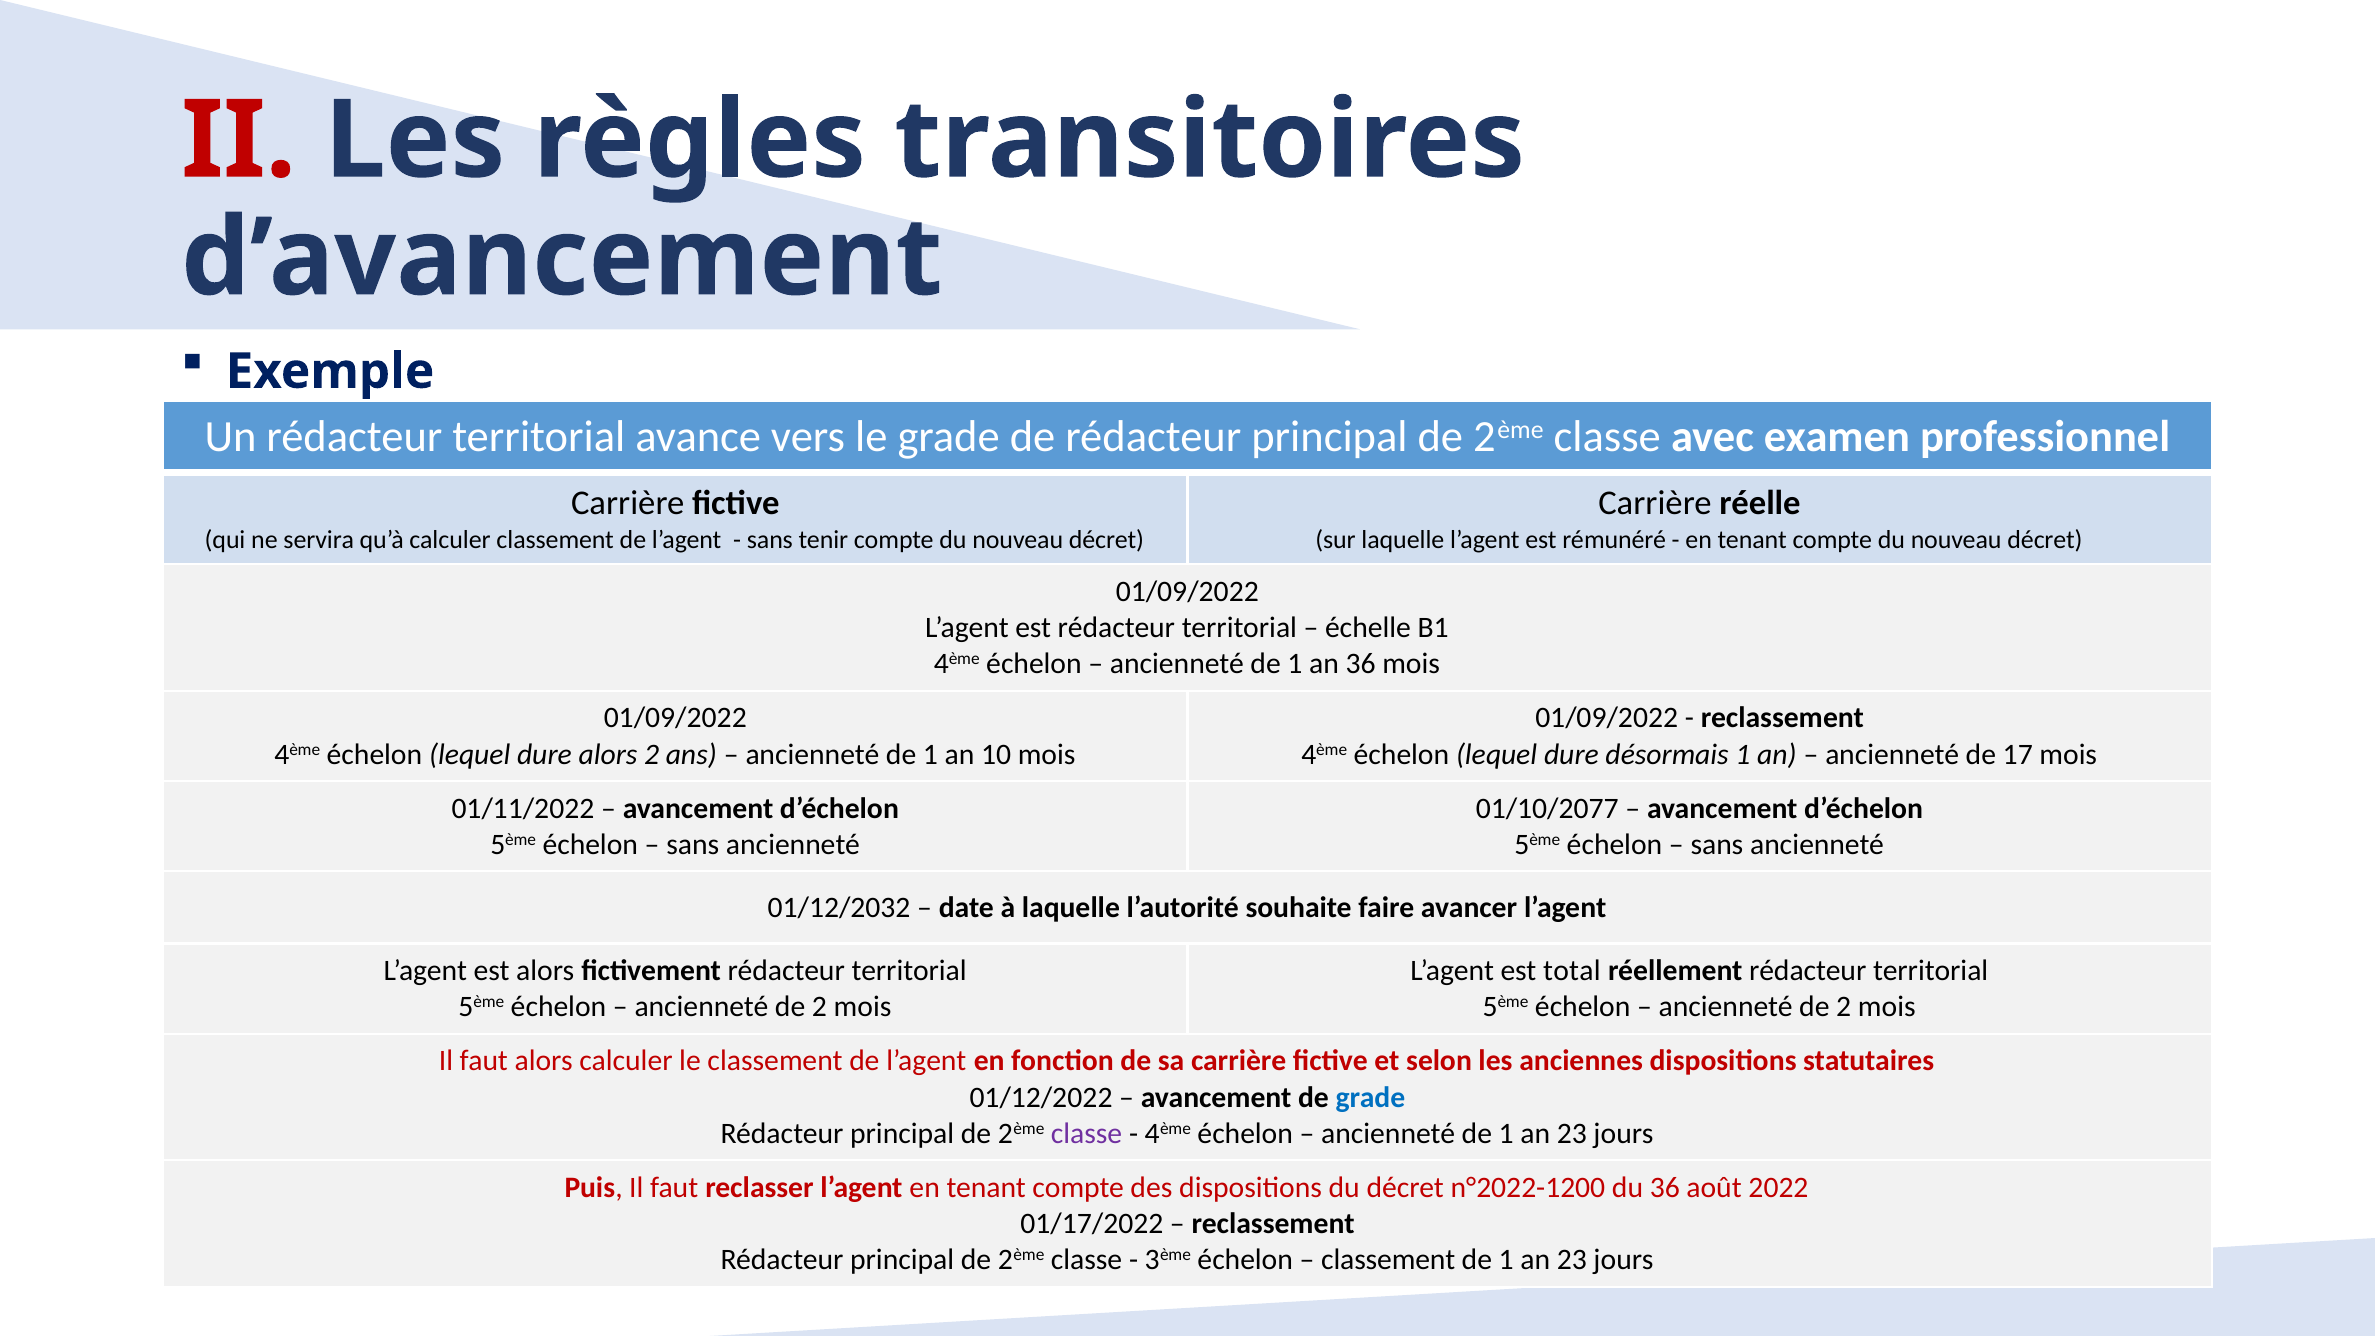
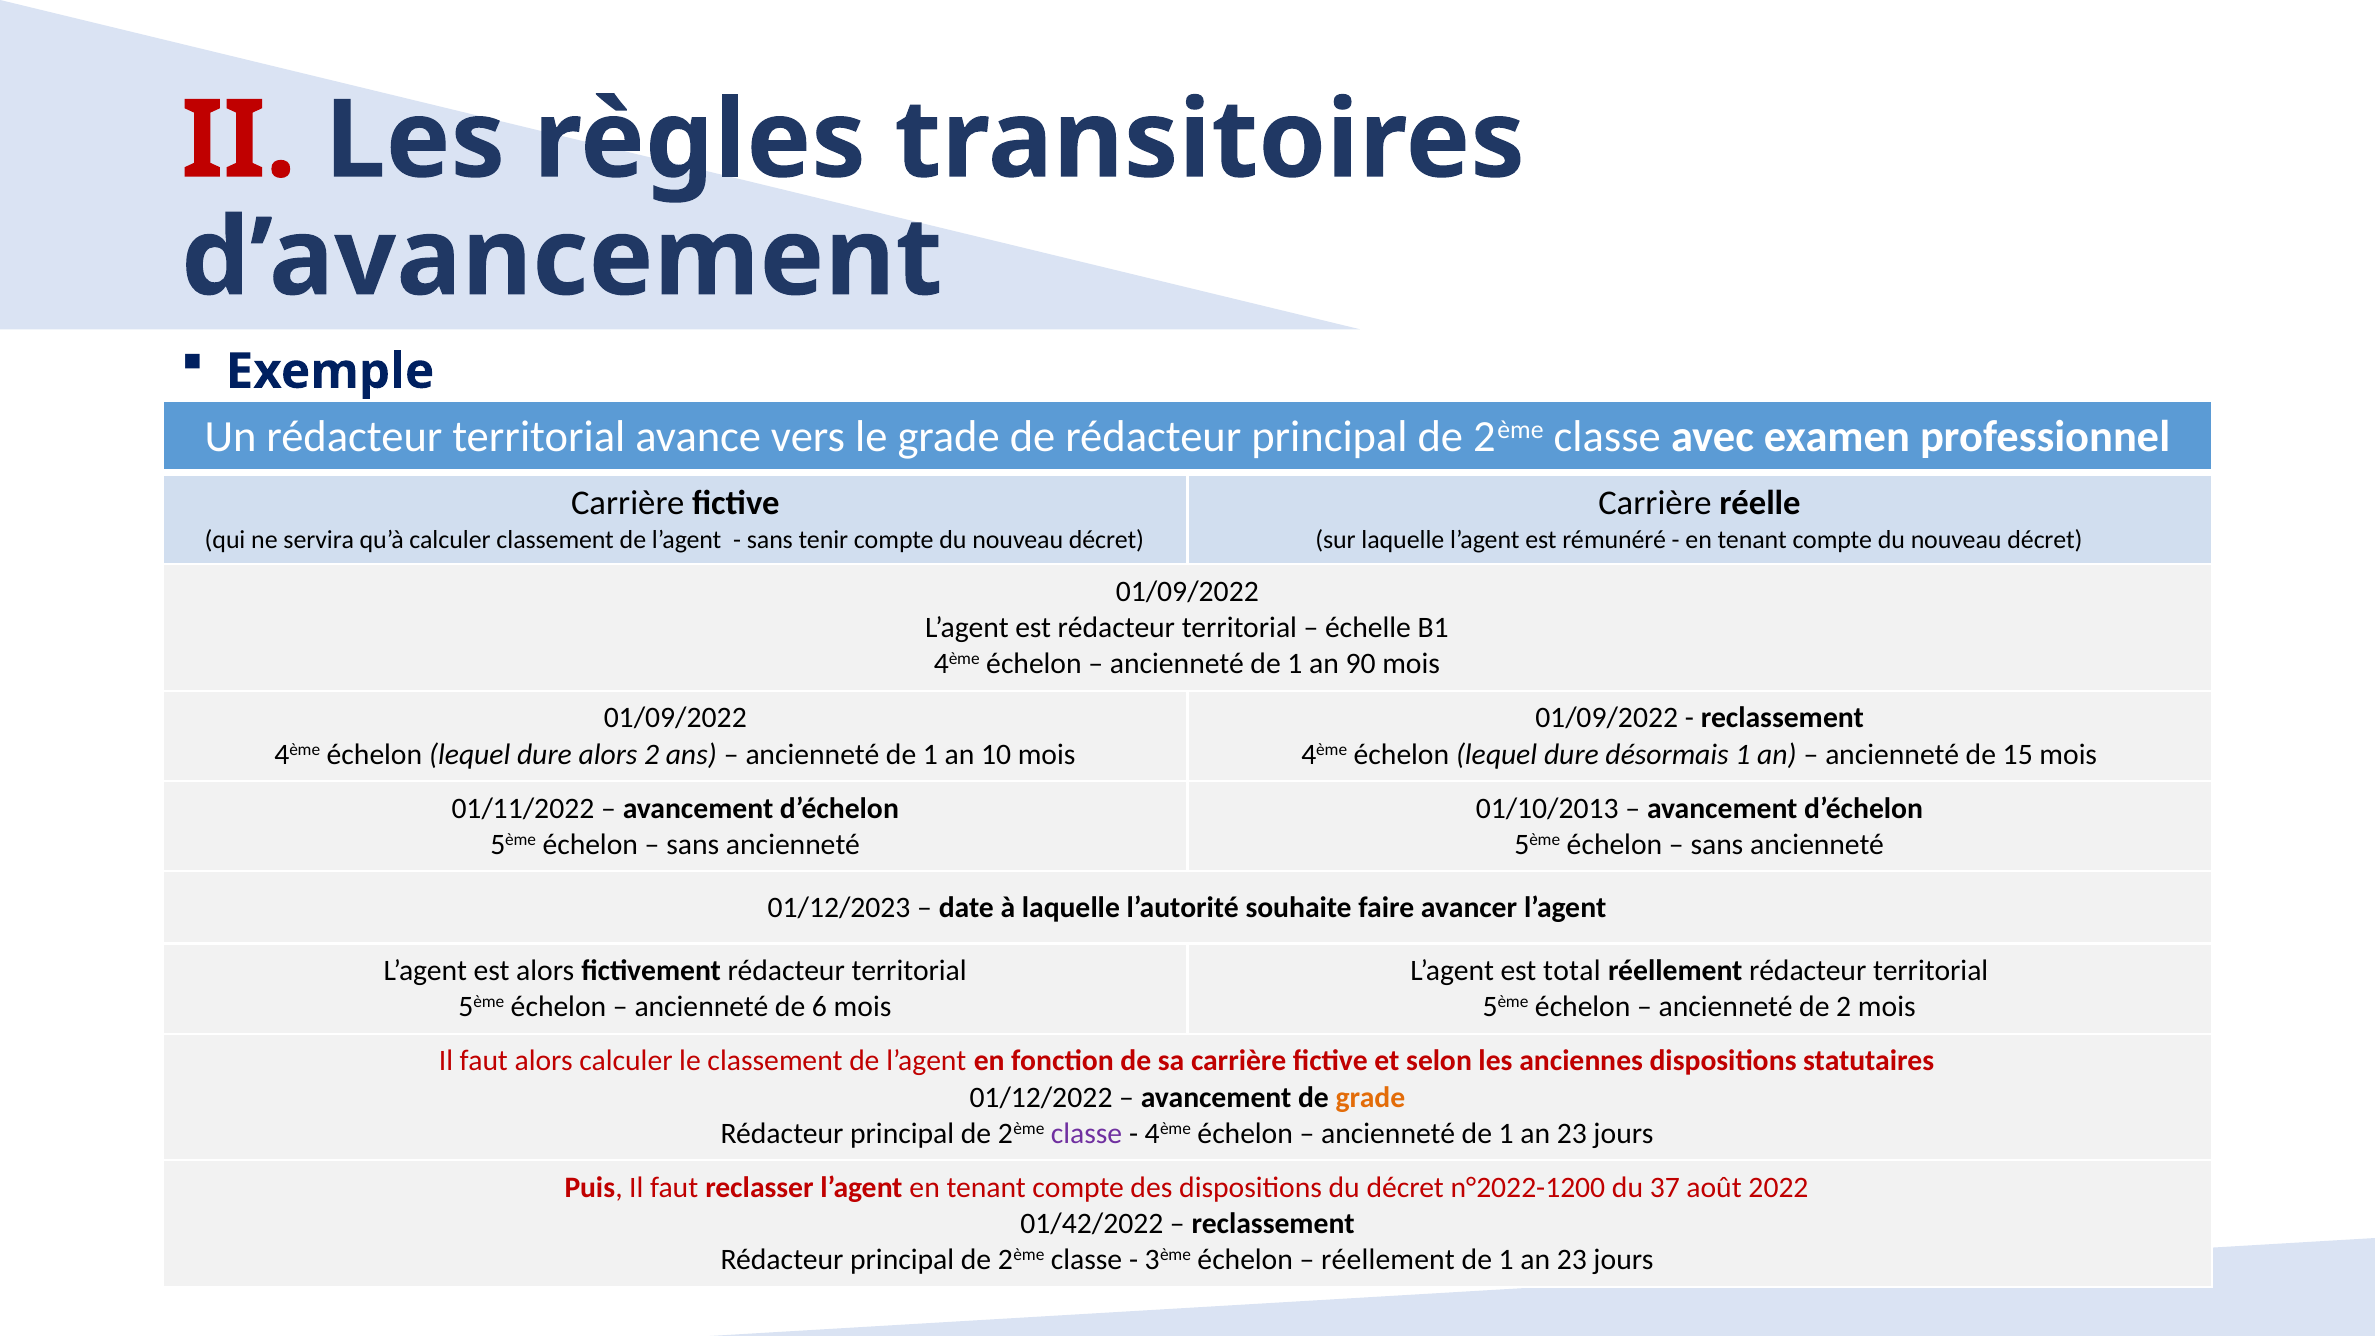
an 36: 36 -> 90
17: 17 -> 15
01/10/2077: 01/10/2077 -> 01/10/2013
01/12/2032: 01/12/2032 -> 01/12/2023
2 at (819, 1007): 2 -> 6
grade at (1370, 1097) colour: blue -> orange
du 36: 36 -> 37
01/17/2022: 01/17/2022 -> 01/42/2022
classement at (1388, 1260): classement -> réellement
